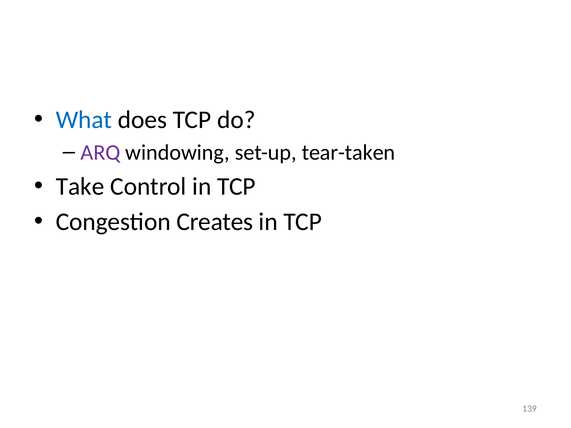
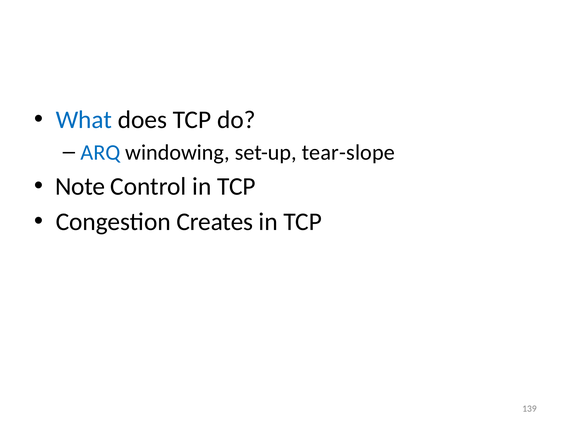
ARQ colour: purple -> blue
tear-taken: tear-taken -> tear-slope
Take: Take -> Note
